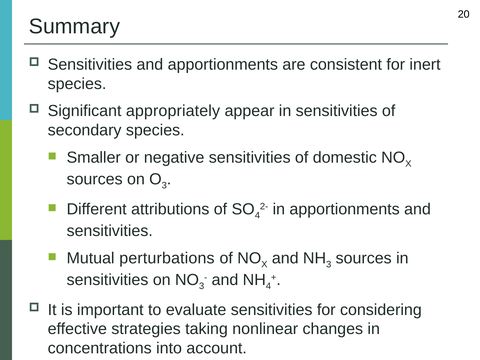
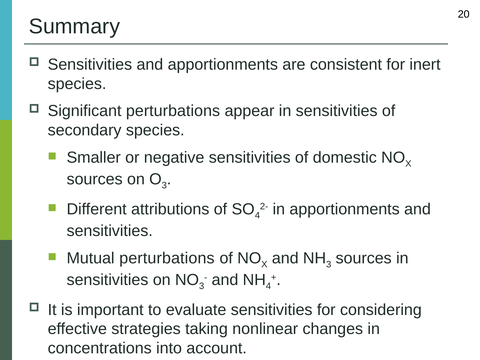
Significant appropriately: appropriately -> perturbations
